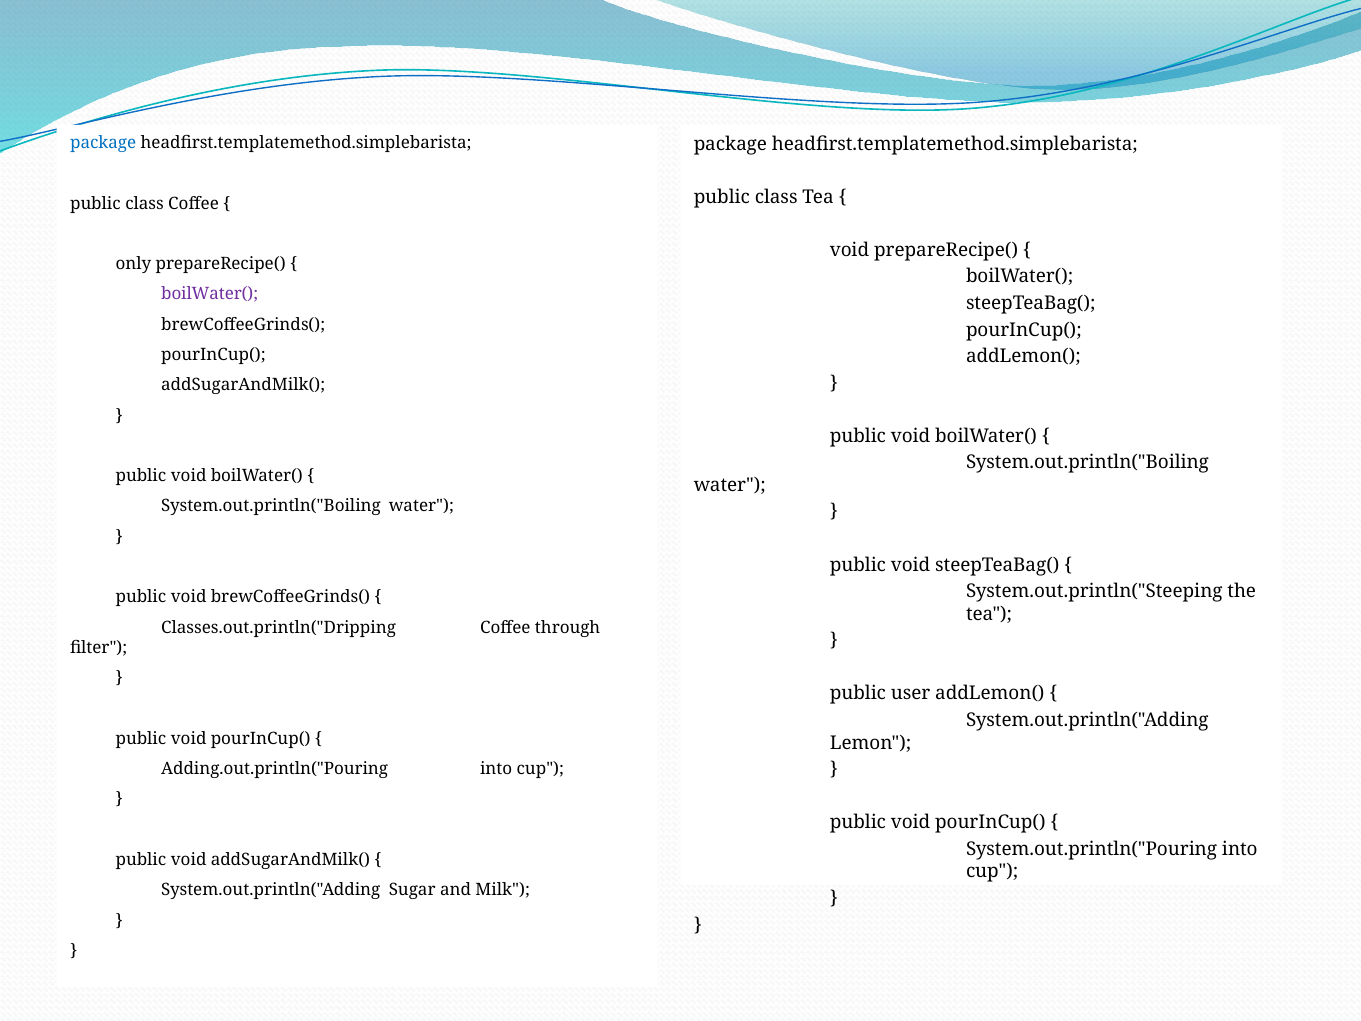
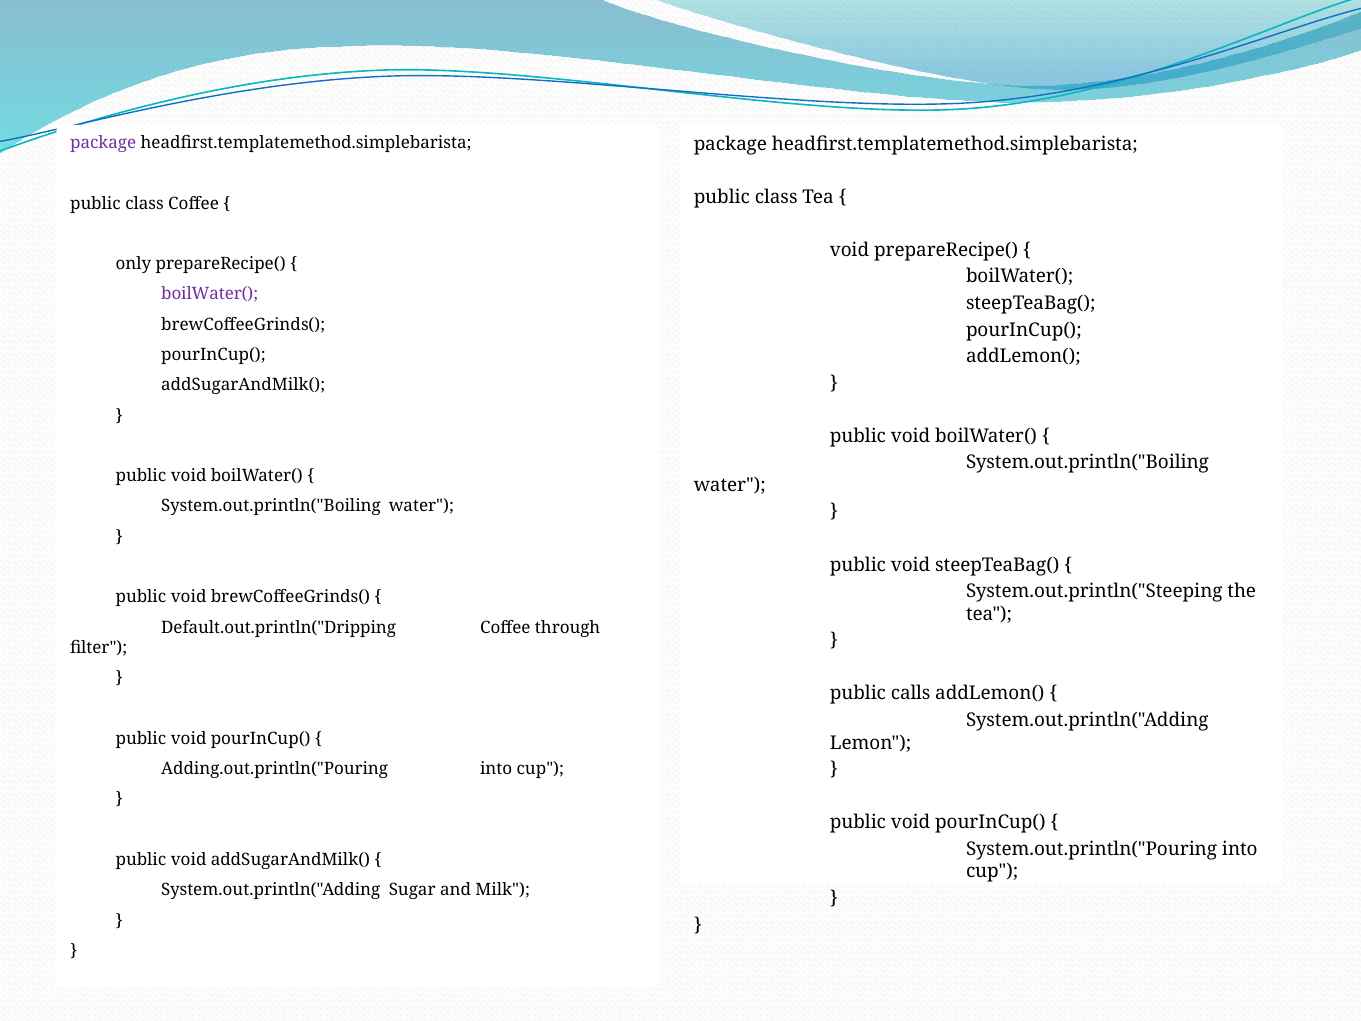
package at (103, 143) colour: blue -> purple
Classes.out.println("Dripping: Classes.out.println("Dripping -> Default.out.println("Dripping
user: user -> calls
